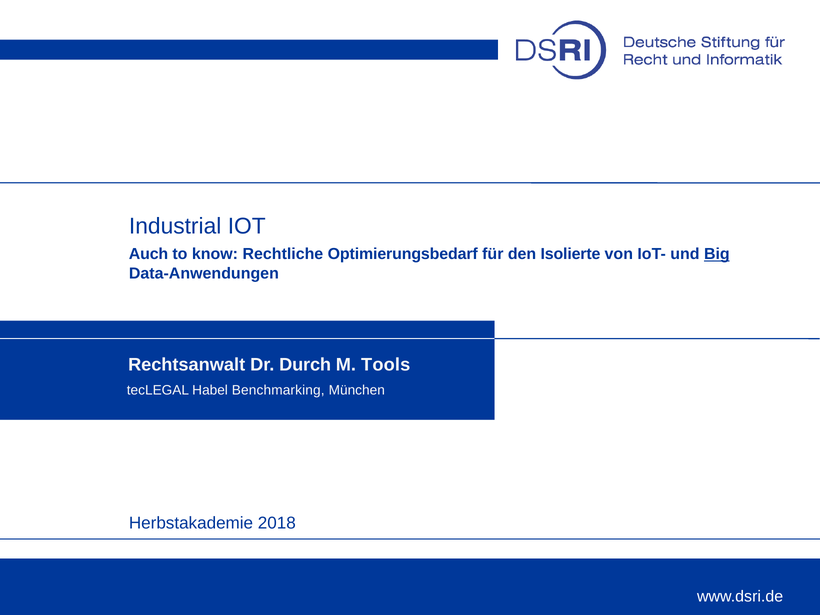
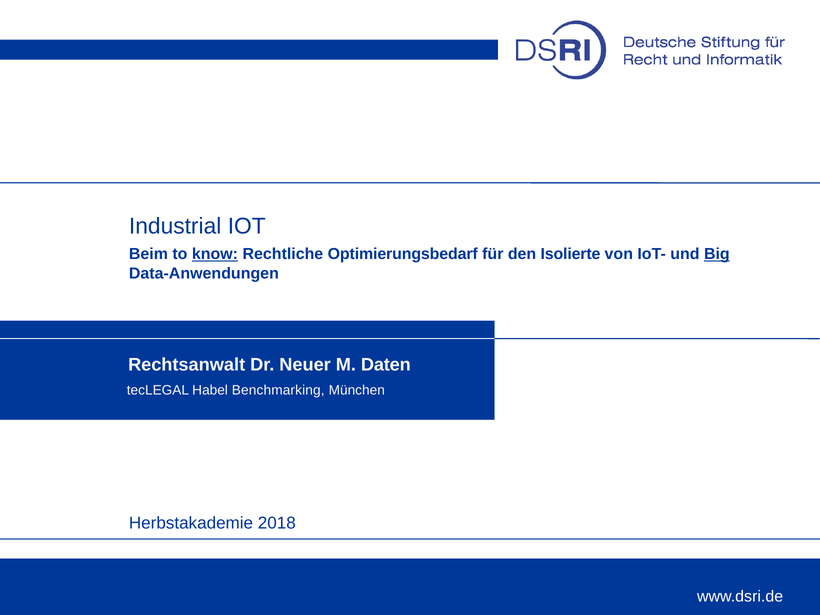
Auch: Auch -> Beim
know underline: none -> present
Durch: Durch -> Neuer
Tools: Tools -> Daten
